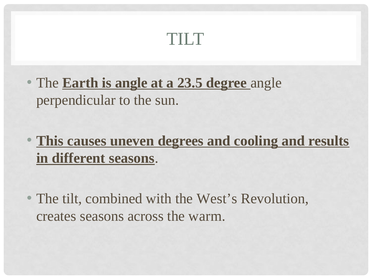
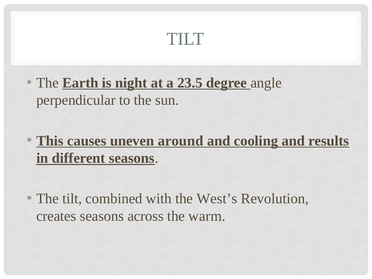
is angle: angle -> night
degrees: degrees -> around
